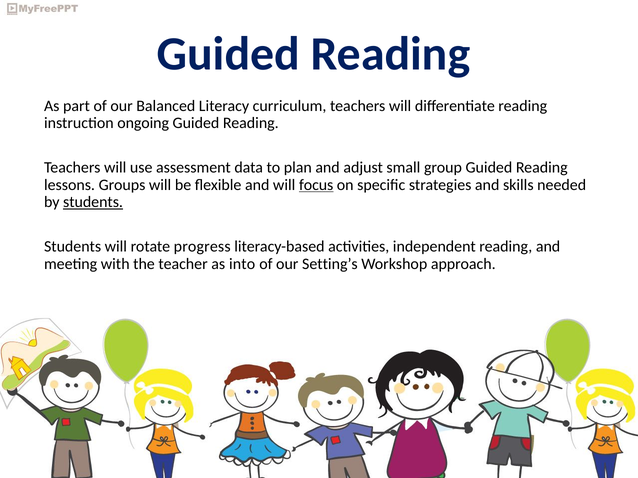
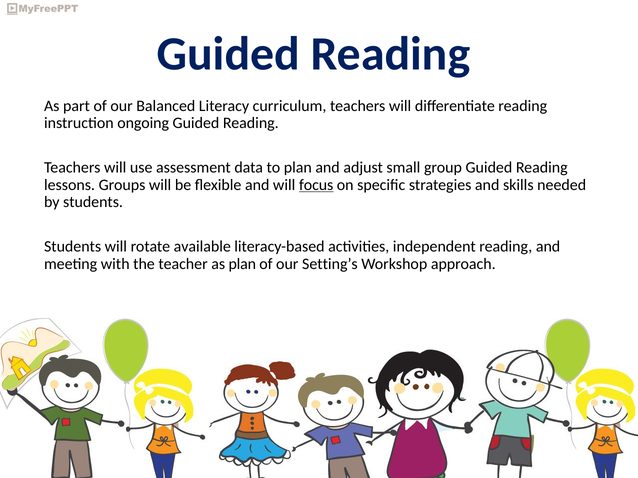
students at (93, 202) underline: present -> none
progress: progress -> available
as into: into -> plan
